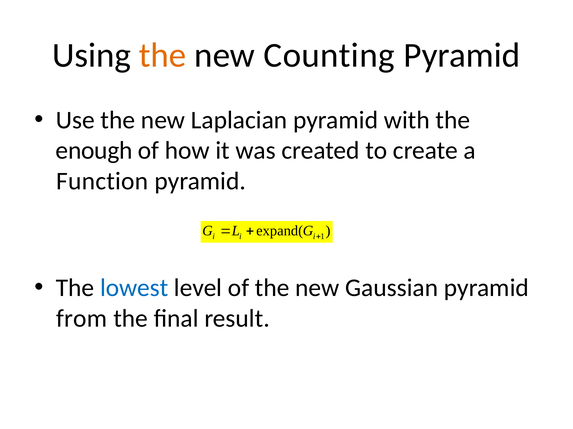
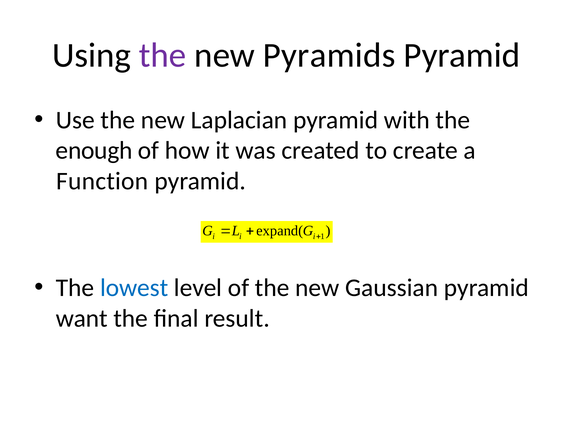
the at (163, 55) colour: orange -> purple
Counting: Counting -> Pyramids
from: from -> want
